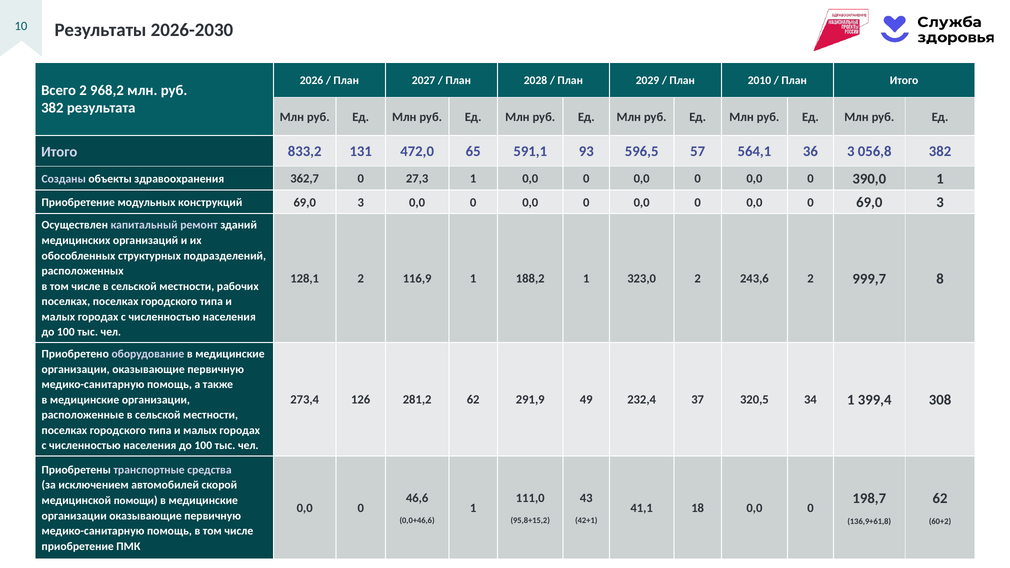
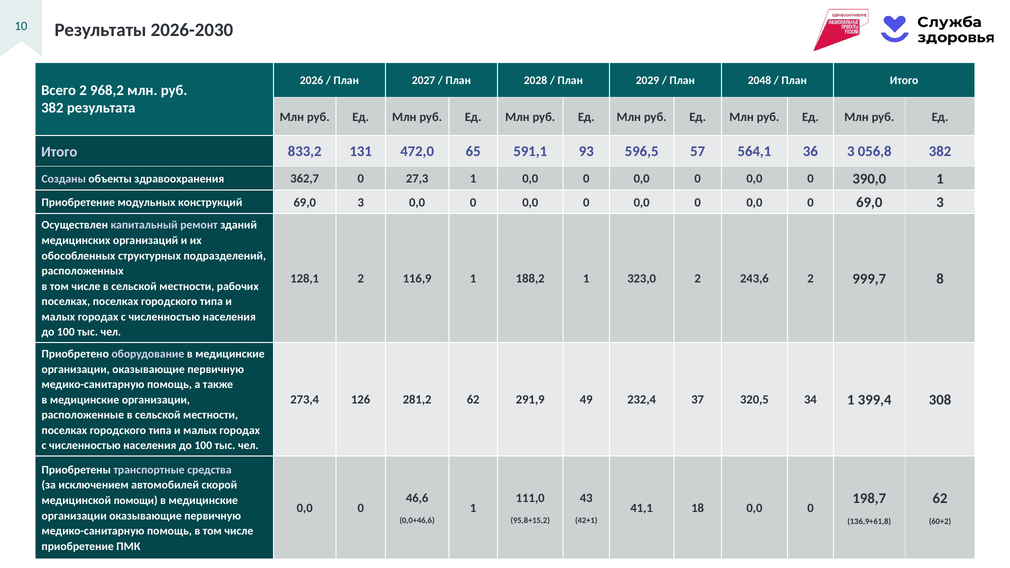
2010: 2010 -> 2048
